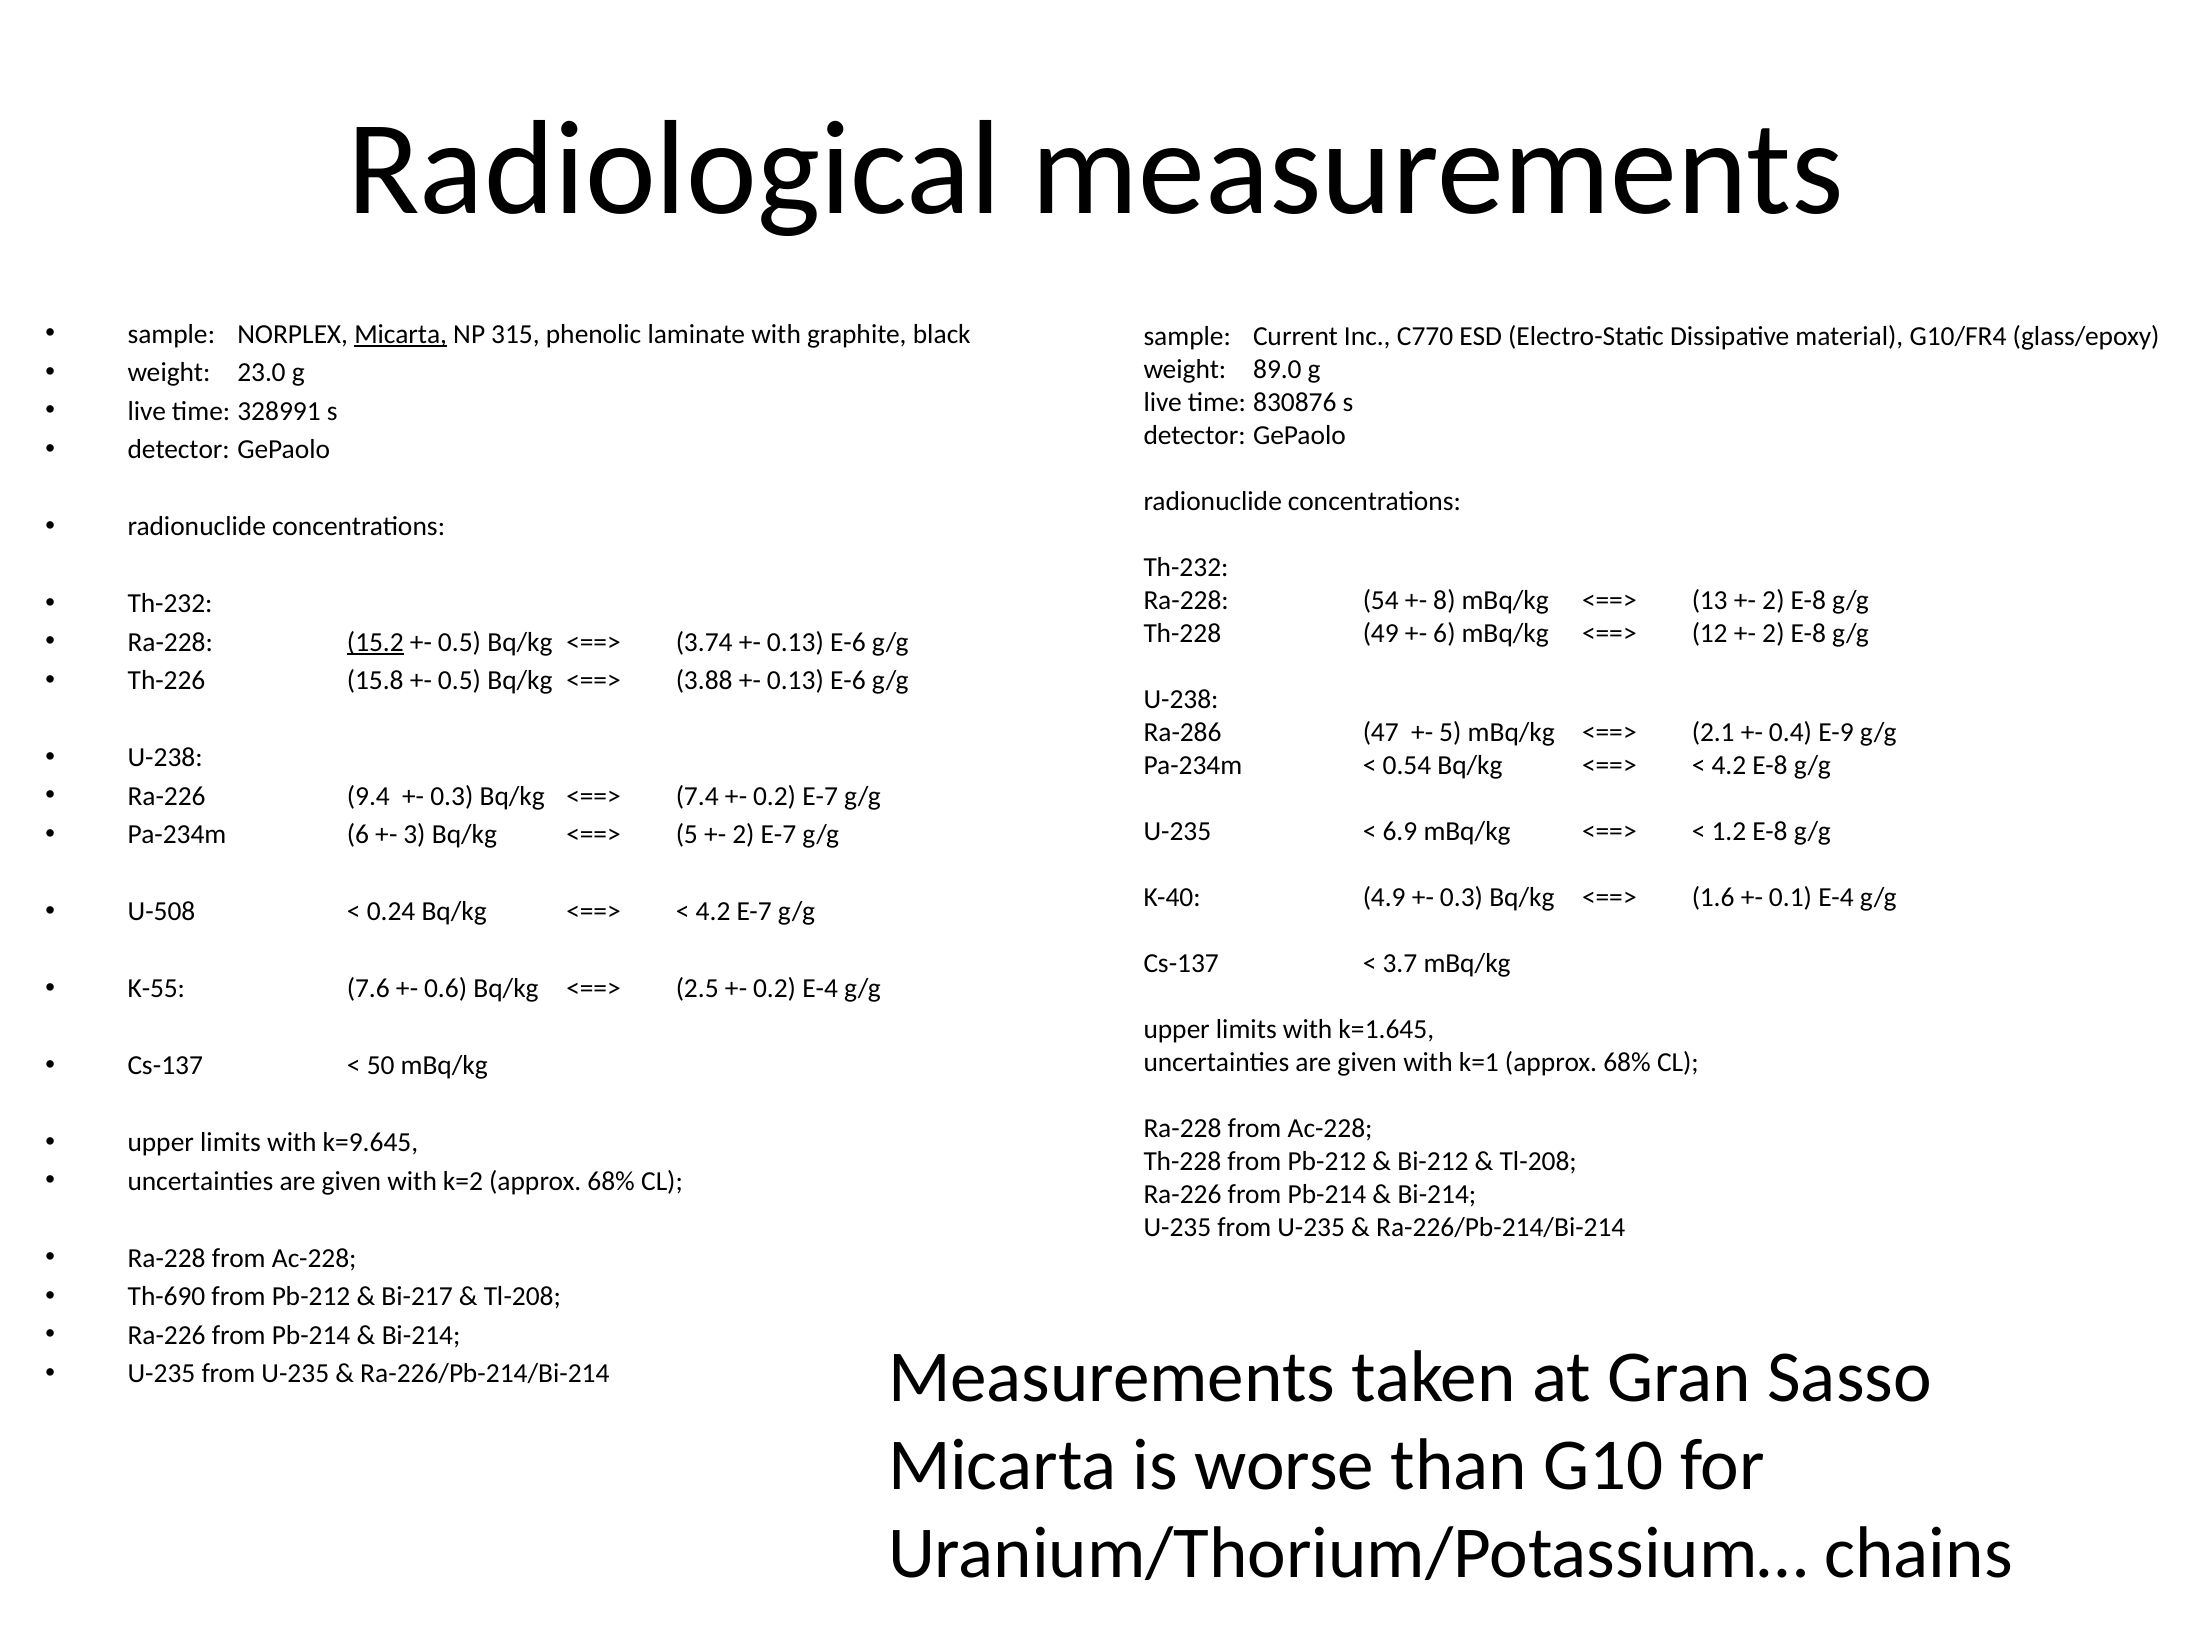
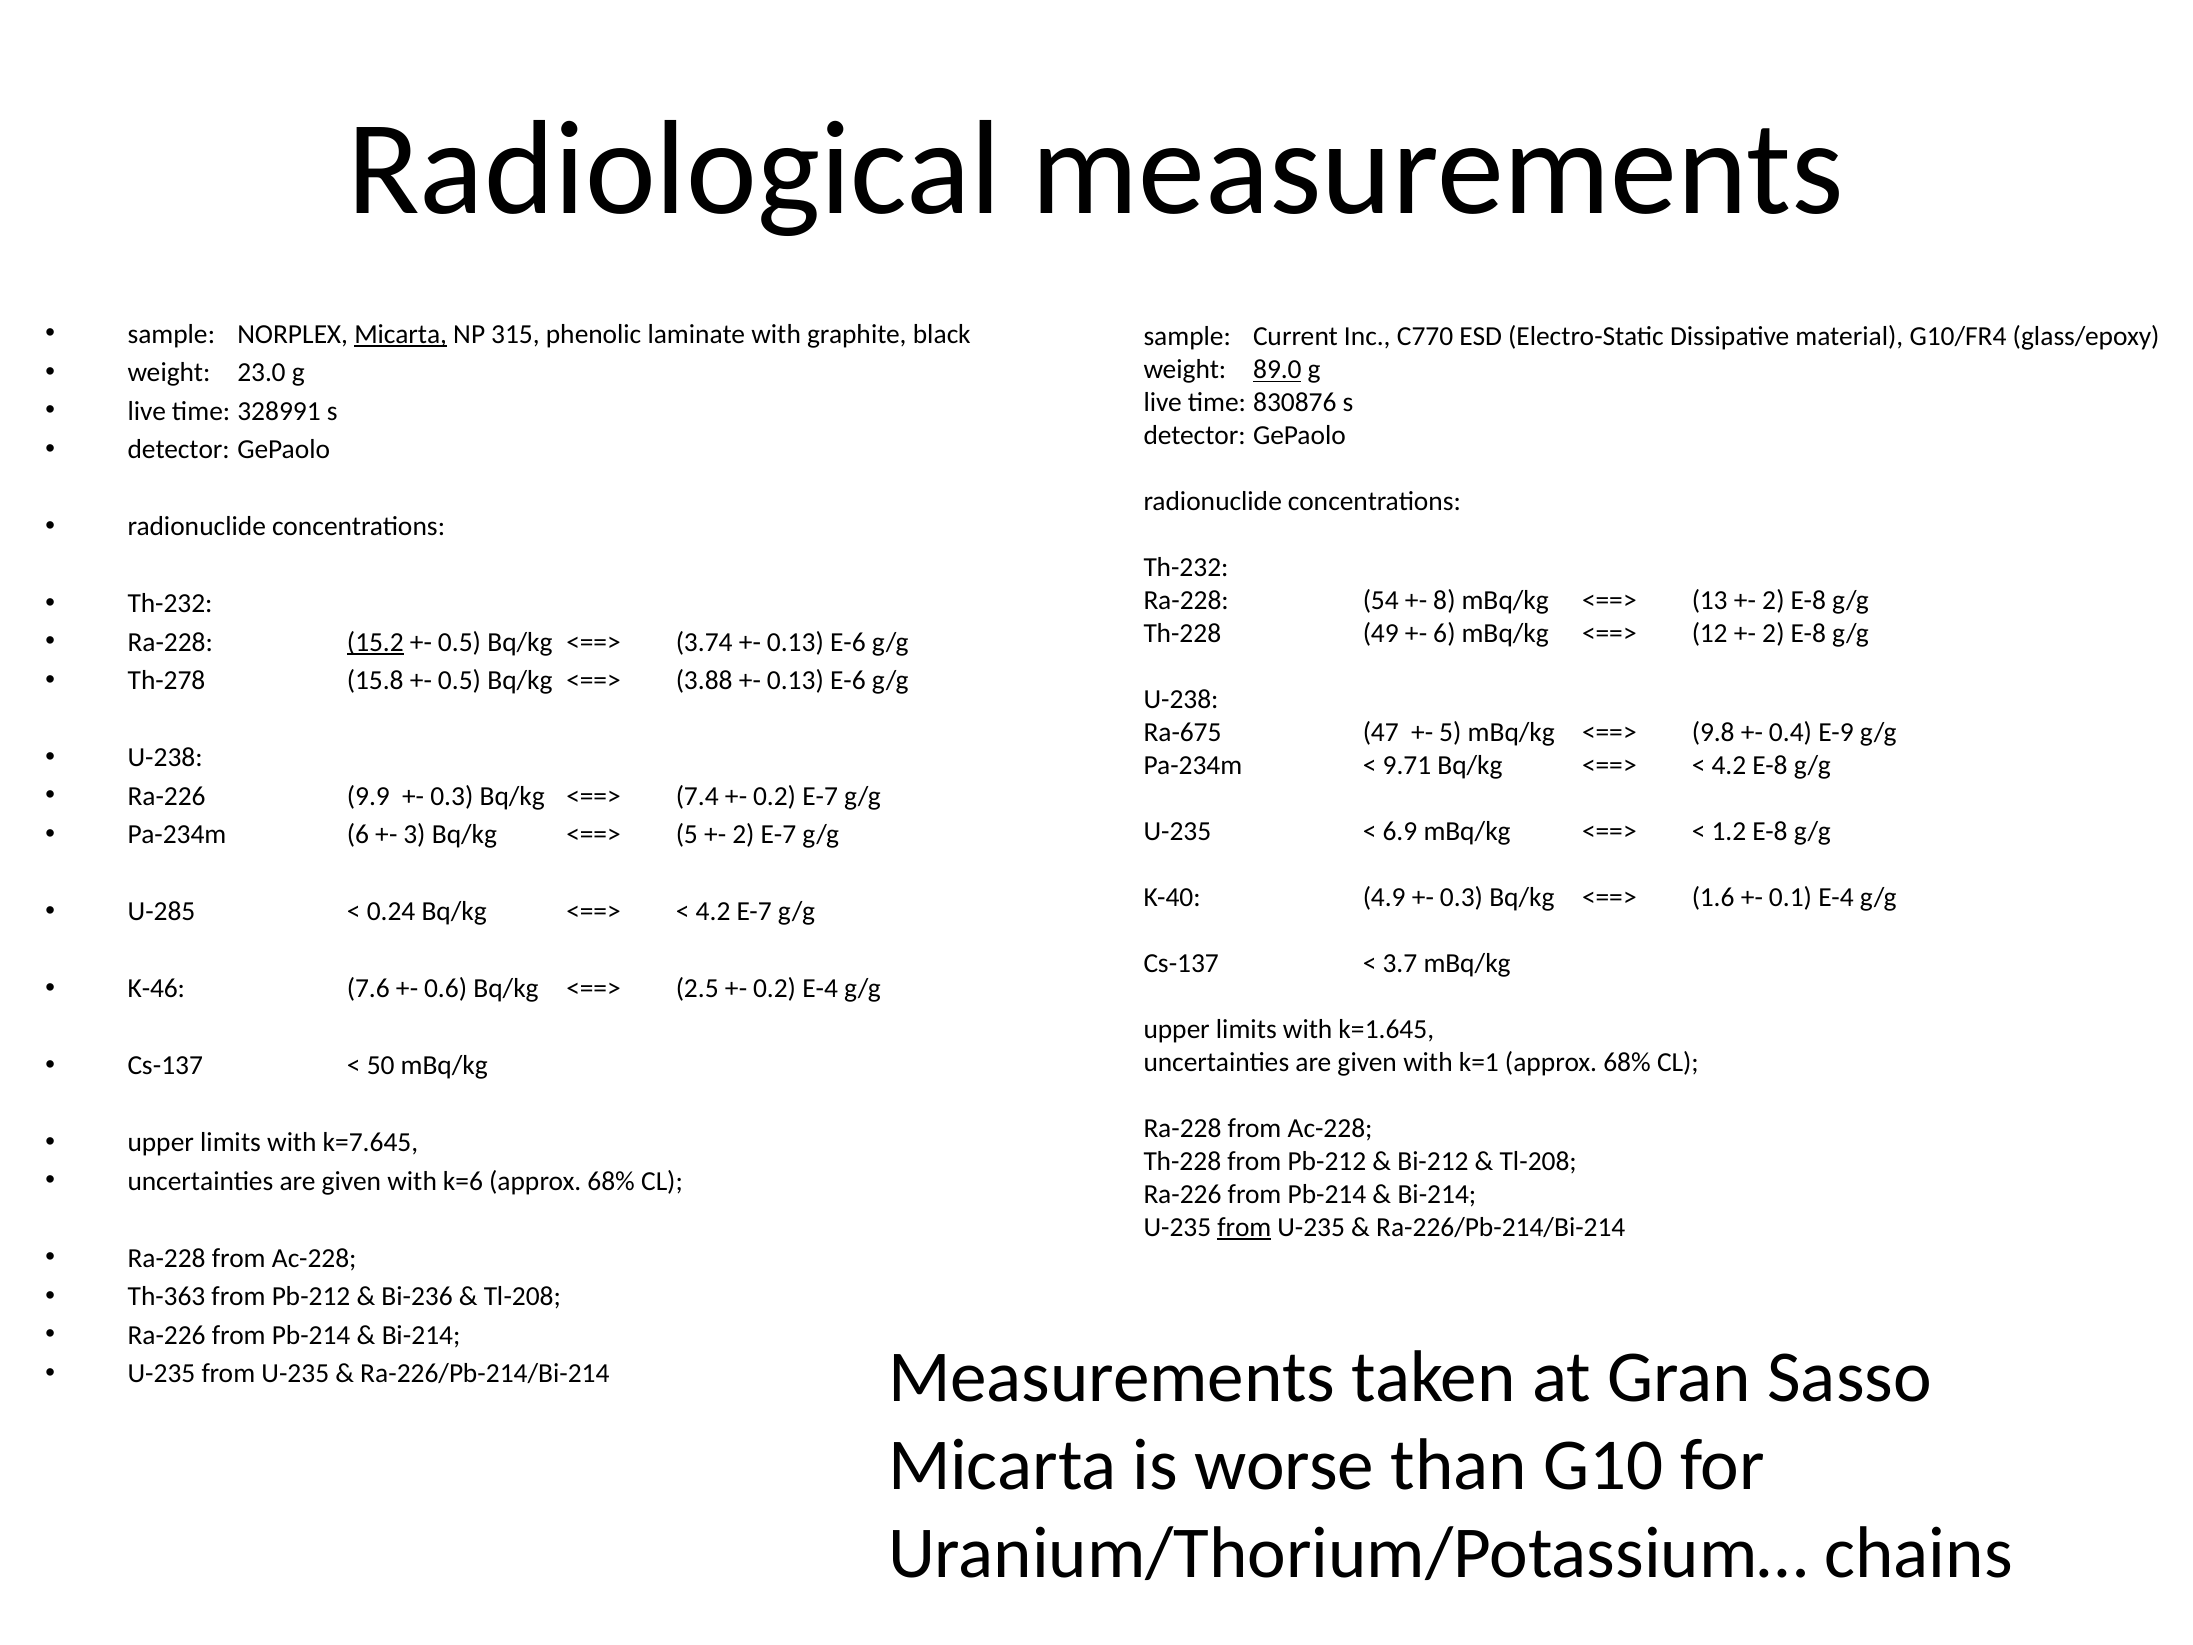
89.0 underline: none -> present
Th-226: Th-226 -> Th-278
Ra-286: Ra-286 -> Ra-675
2.1: 2.1 -> 9.8
0.54: 0.54 -> 9.71
9.4: 9.4 -> 9.9
U-508: U-508 -> U-285
K-55: K-55 -> K-46
k=9.645: k=9.645 -> k=7.645
k=2: k=2 -> k=6
from at (1244, 1227) underline: none -> present
Th-690: Th-690 -> Th-363
Bi-217: Bi-217 -> Bi-236
